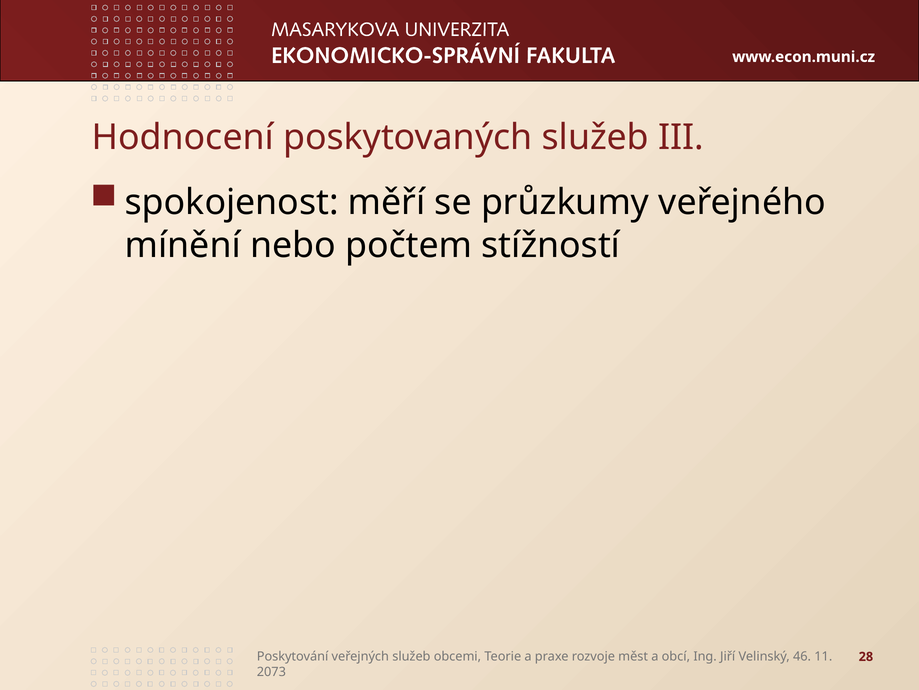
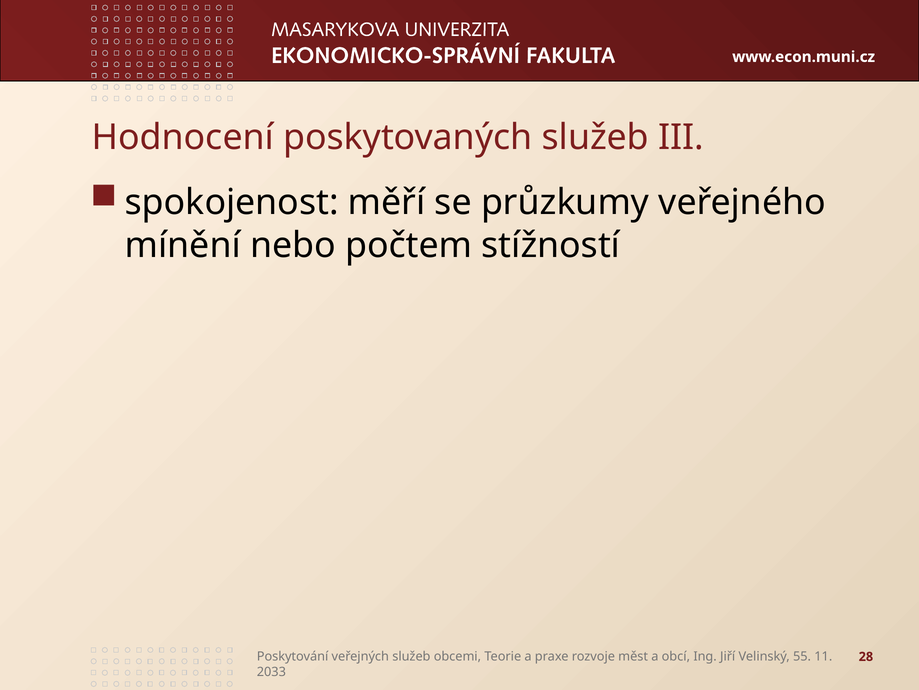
46: 46 -> 55
2073: 2073 -> 2033
